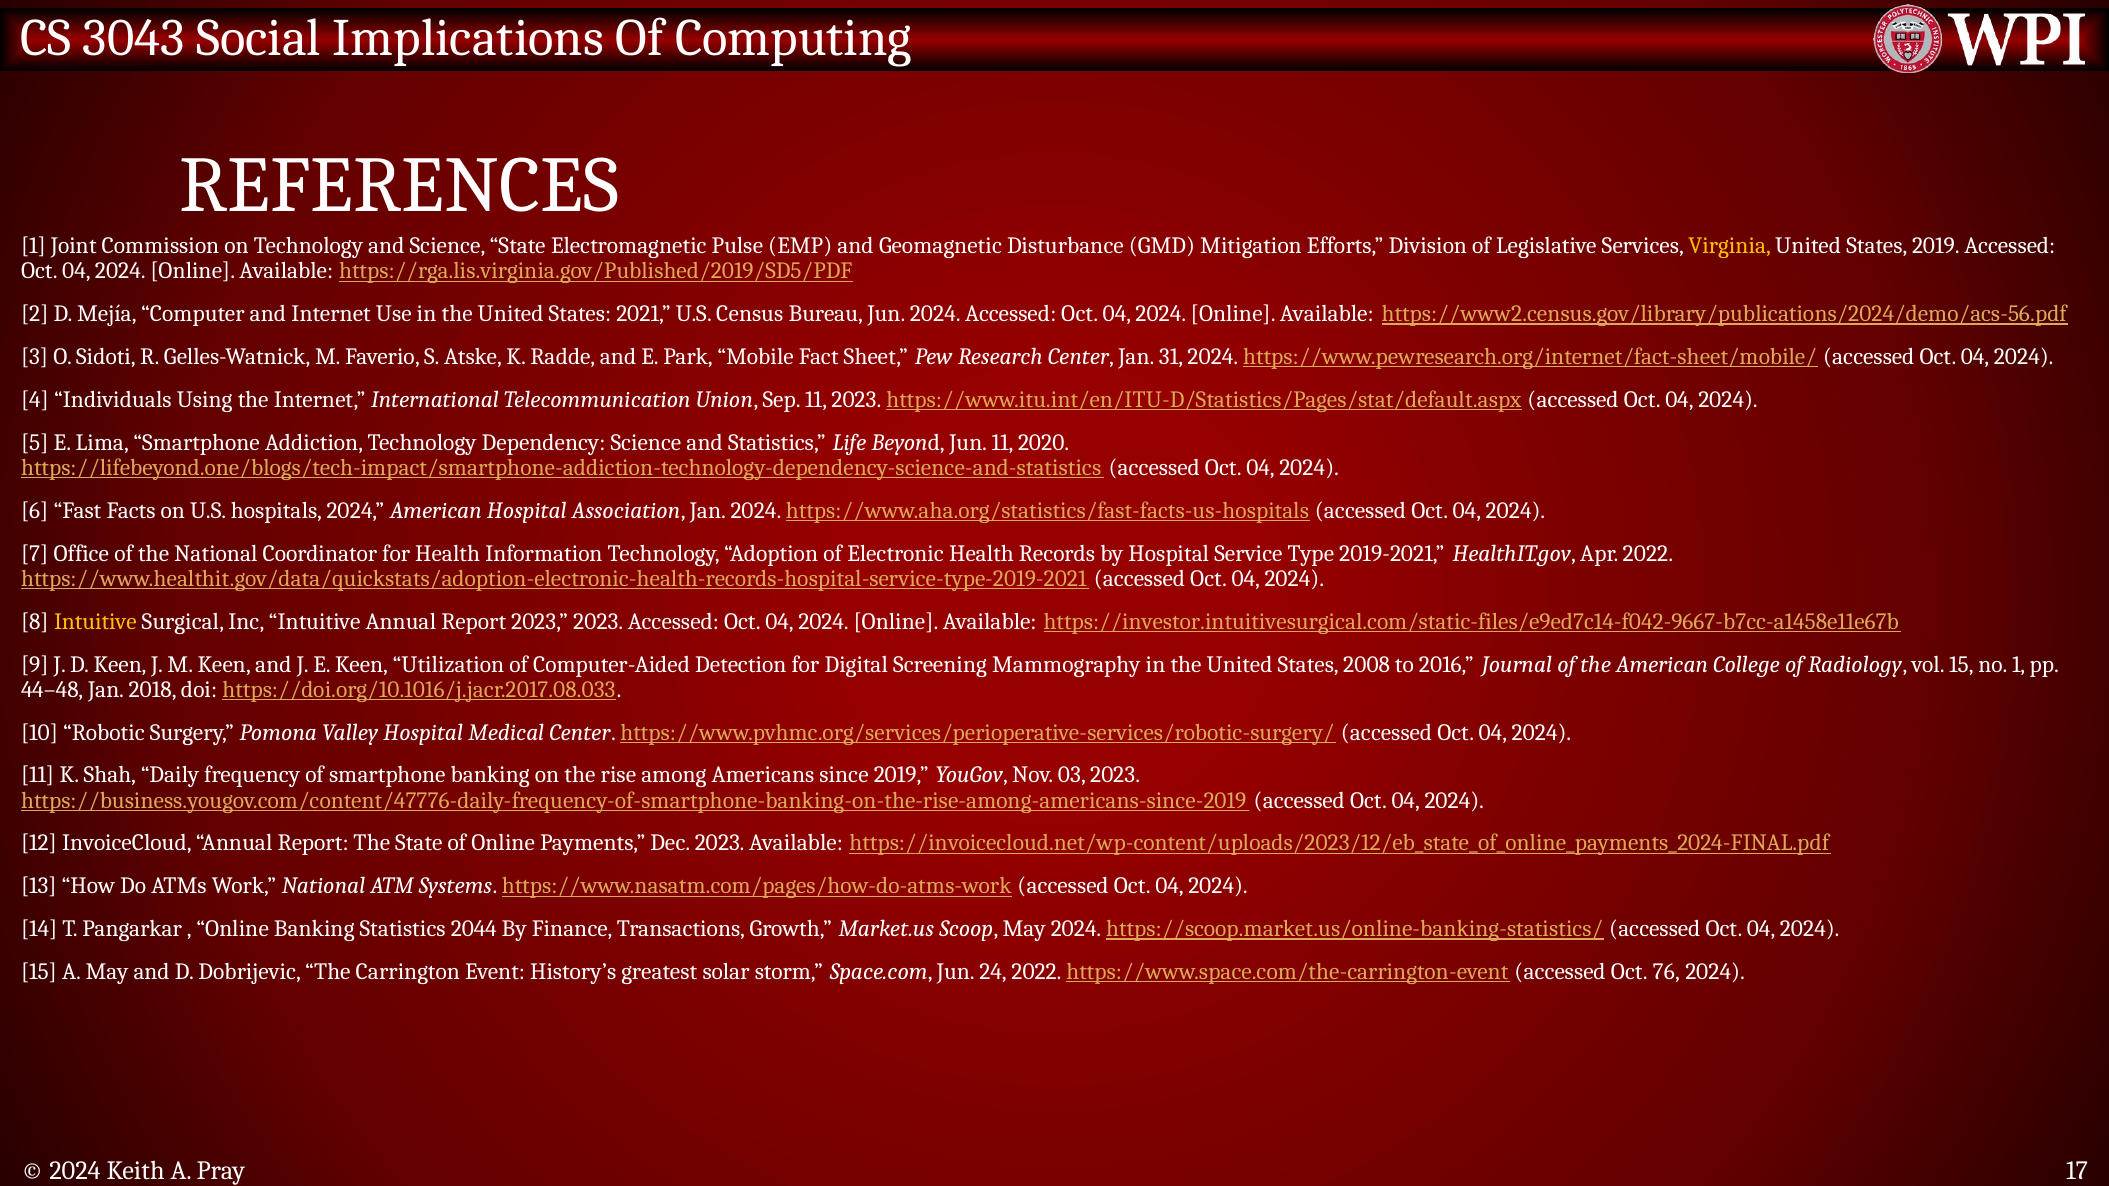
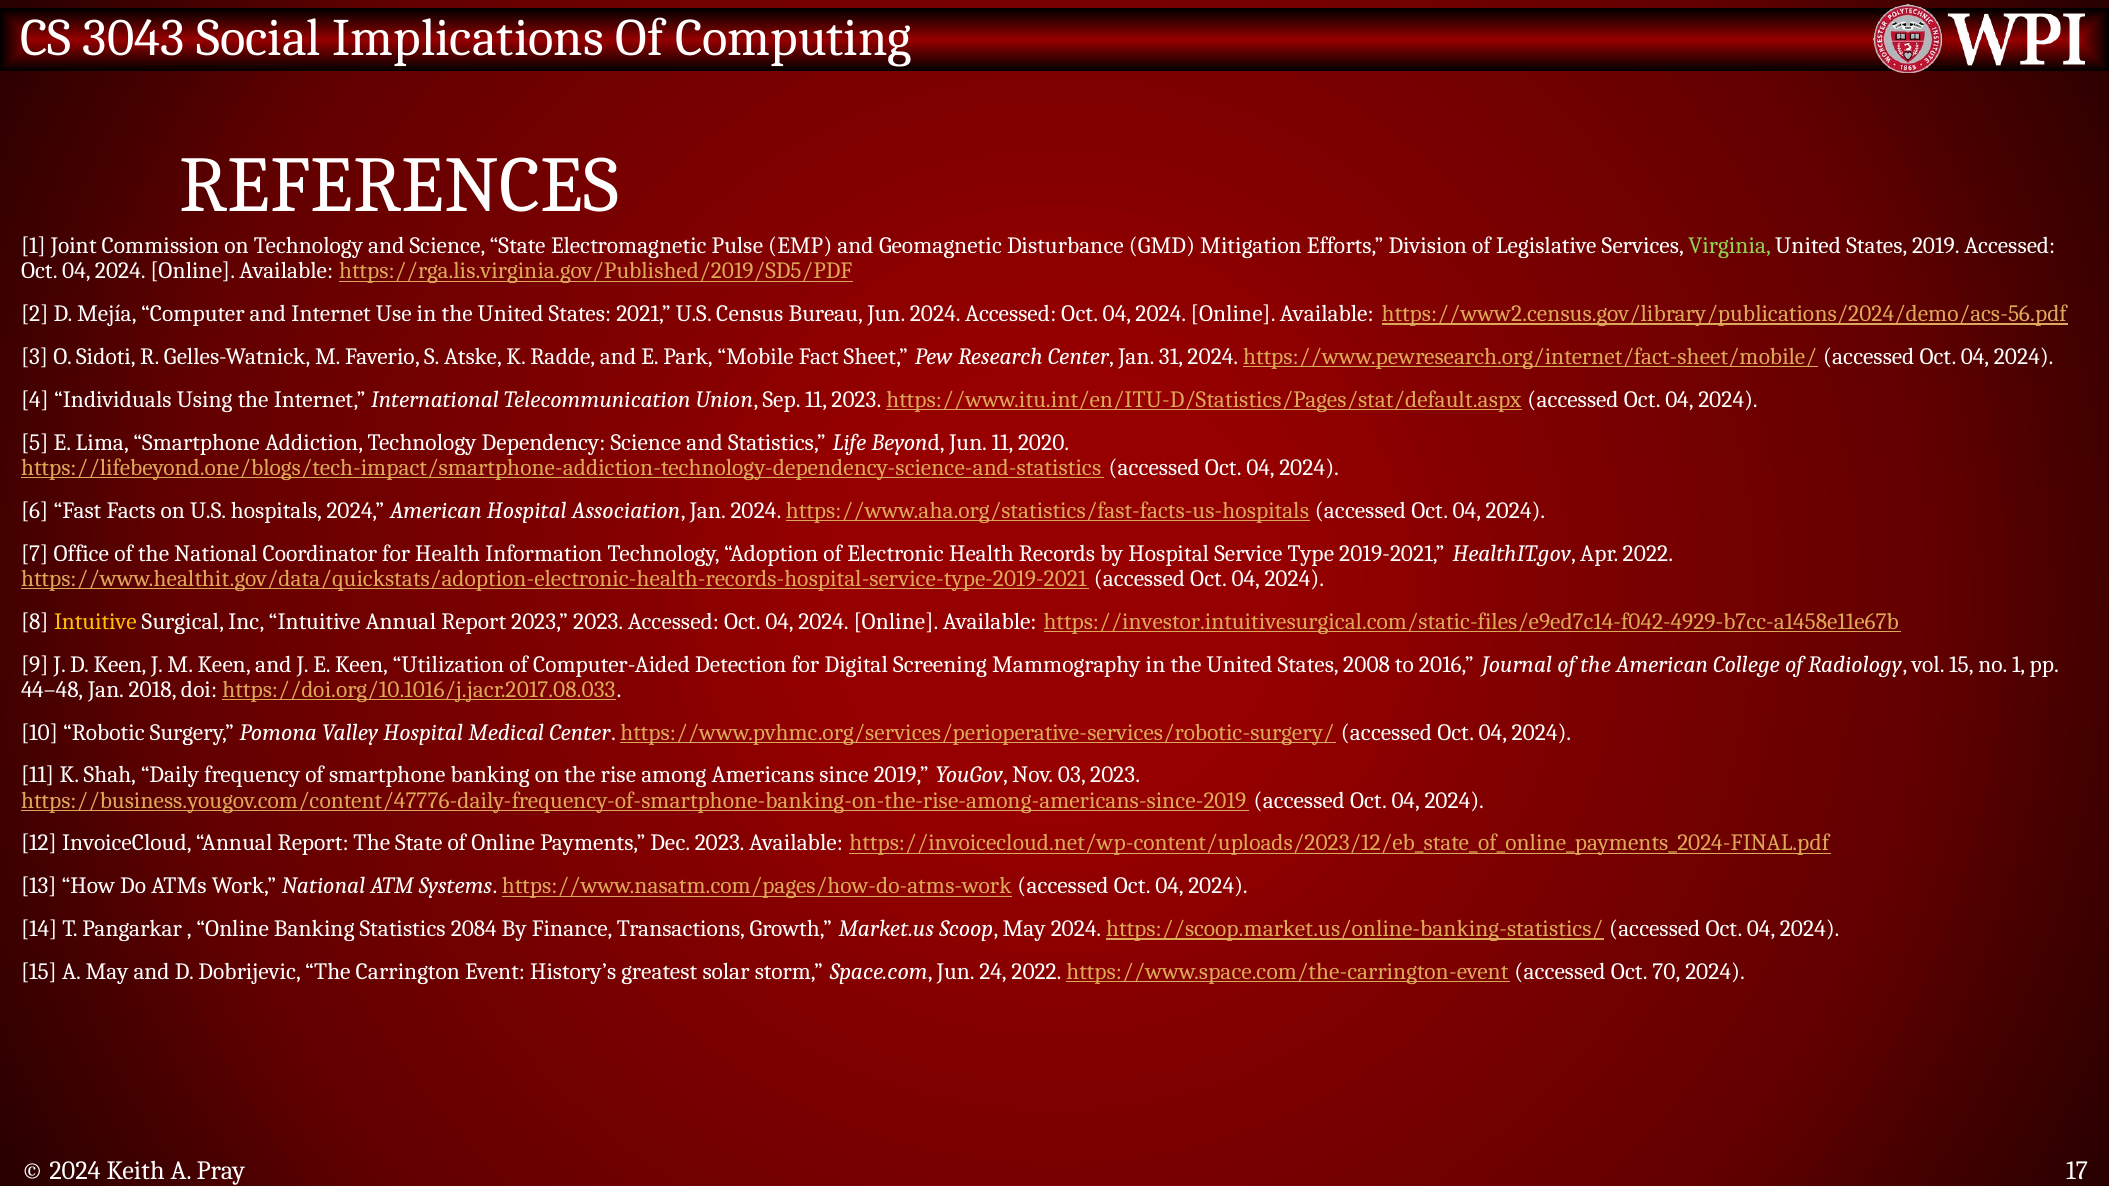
Virginia colour: yellow -> light green
https://investor.intuitivesurgical.com/static-files/e9ed7c14-f042-9667-b7cc-a1458e11e67b: https://investor.intuitivesurgical.com/static-files/e9ed7c14-f042-9667-b7cc-a1458e11e67b -> https://investor.intuitivesurgical.com/static-files/e9ed7c14-f042-4929-b7cc-a1458e11e67b
2044: 2044 -> 2084
76: 76 -> 70
